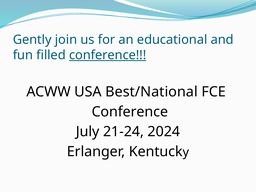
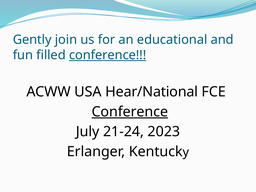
Best/National: Best/National -> Hear/National
Conference at (130, 112) underline: none -> present
2024: 2024 -> 2023
